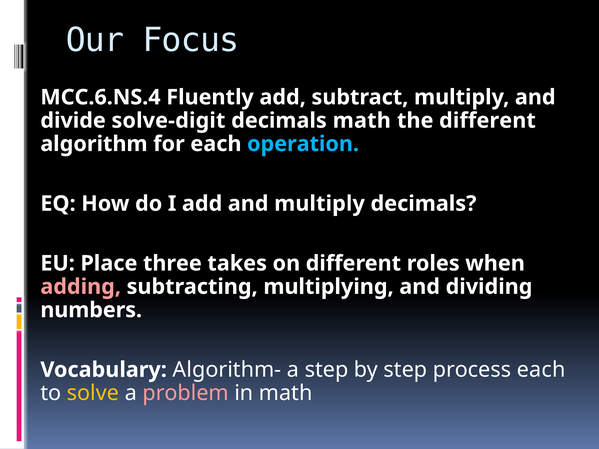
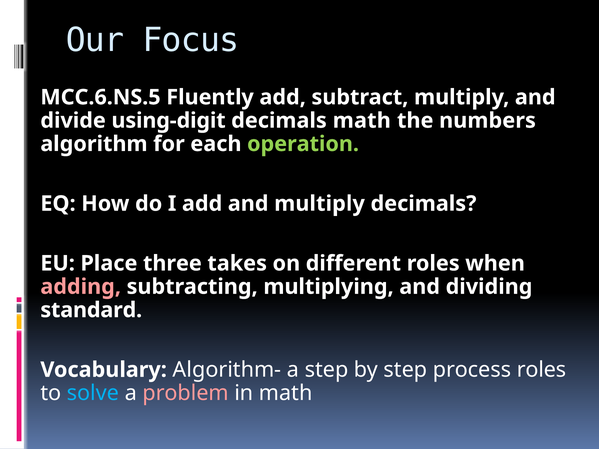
MCC.6.NS.4: MCC.6.NS.4 -> MCC.6.NS.5
solve-digit: solve-digit -> using-digit
the different: different -> numbers
operation colour: light blue -> light green
numbers: numbers -> standard
process each: each -> roles
solve colour: yellow -> light blue
